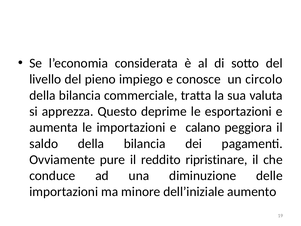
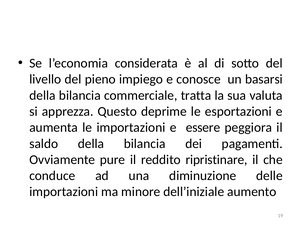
circolo: circolo -> basarsi
calano: calano -> essere
